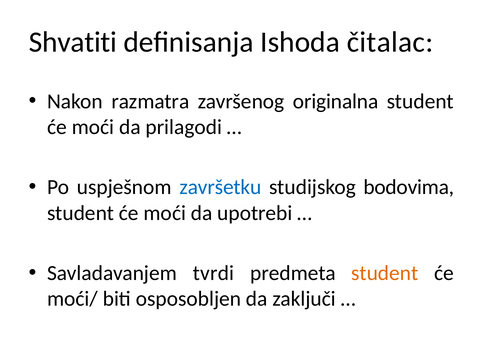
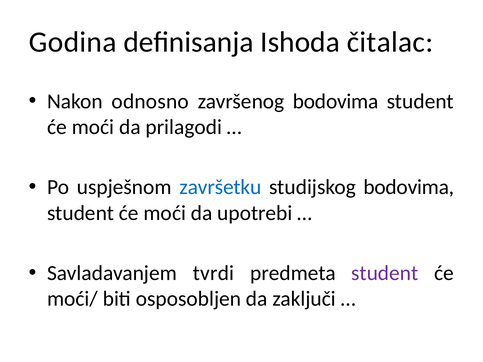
Shvatiti: Shvatiti -> Godina
razmatra: razmatra -> odnosno
završenog originalna: originalna -> bodovima
student at (385, 273) colour: orange -> purple
